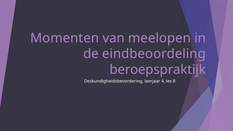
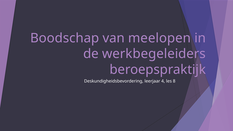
Momenten: Momenten -> Boodschap
eindbeoordeling: eindbeoordeling -> werkbegeleiders
